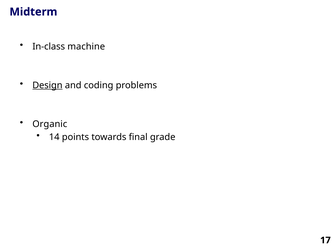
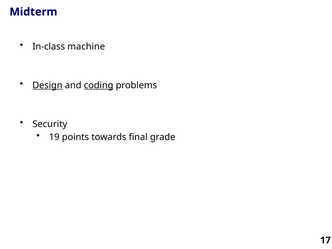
coding underline: none -> present
Organic: Organic -> Security
14: 14 -> 19
